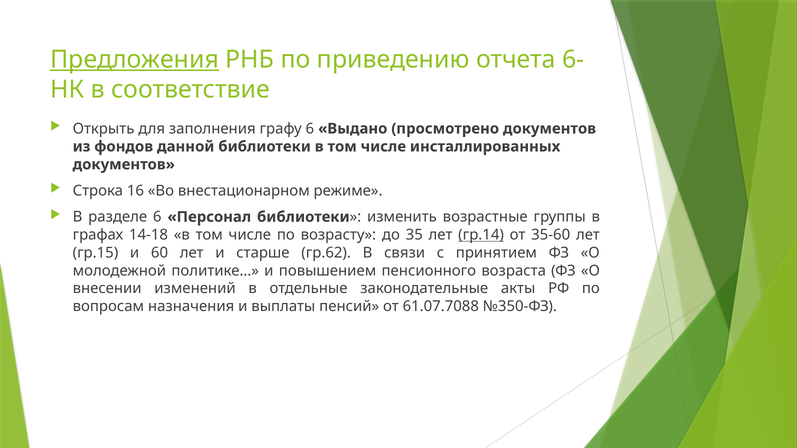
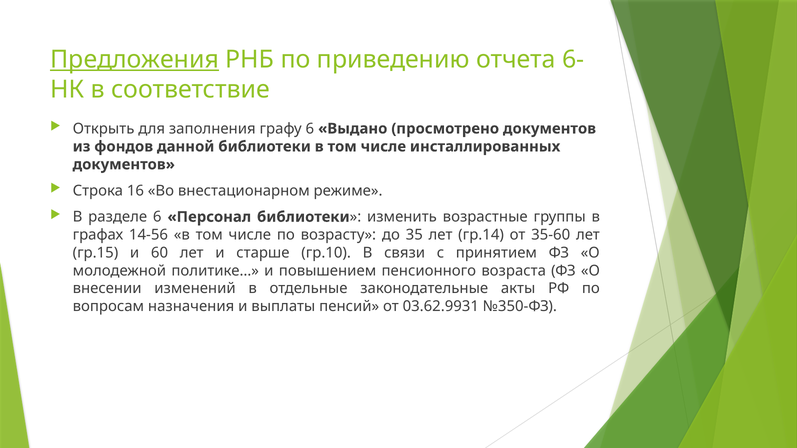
14-18: 14-18 -> 14-56
гр.14 underline: present -> none
гр.62: гр.62 -> гр.10
61.07.7088: 61.07.7088 -> 03.62.9931
